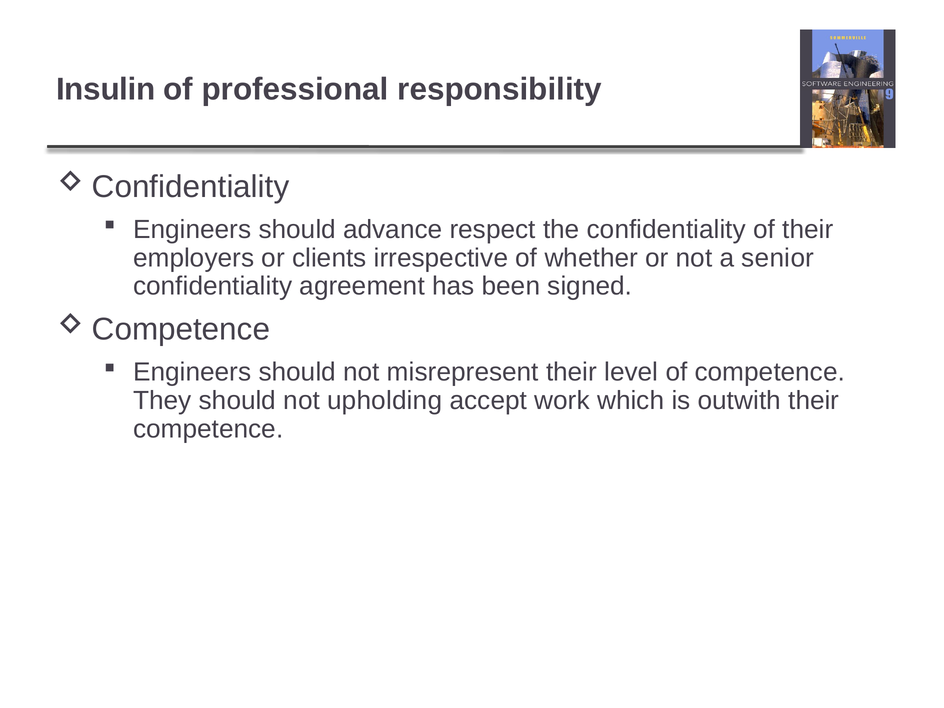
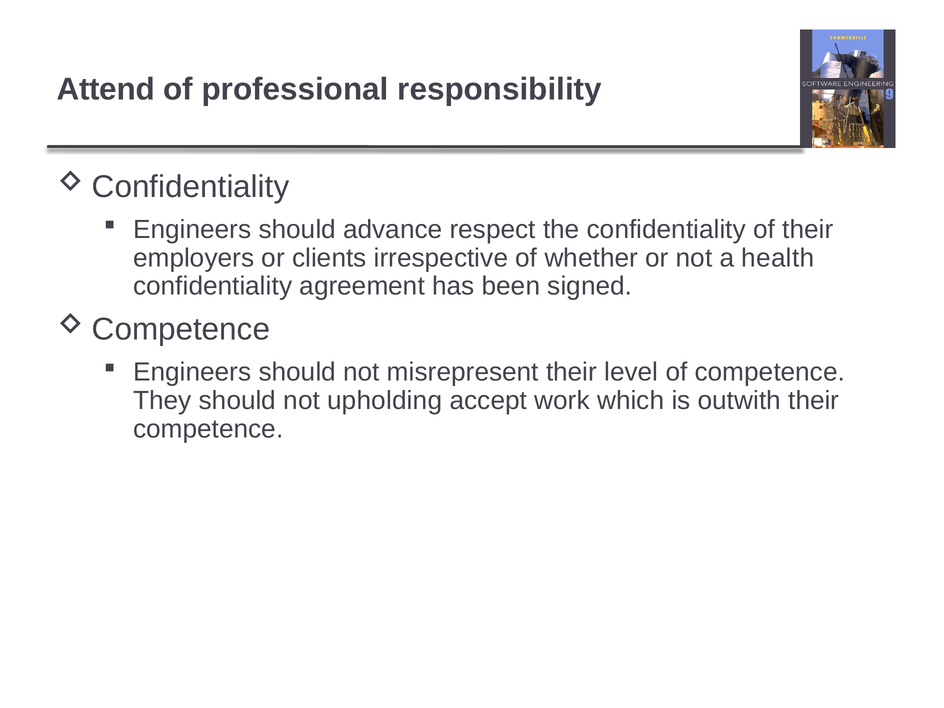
Insulin: Insulin -> Attend
senior: senior -> health
